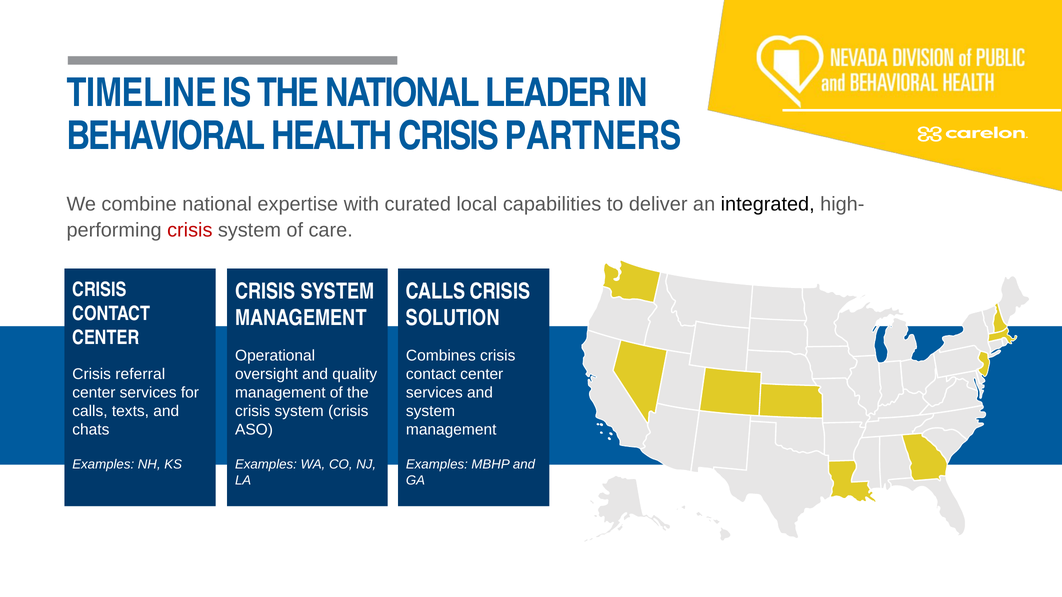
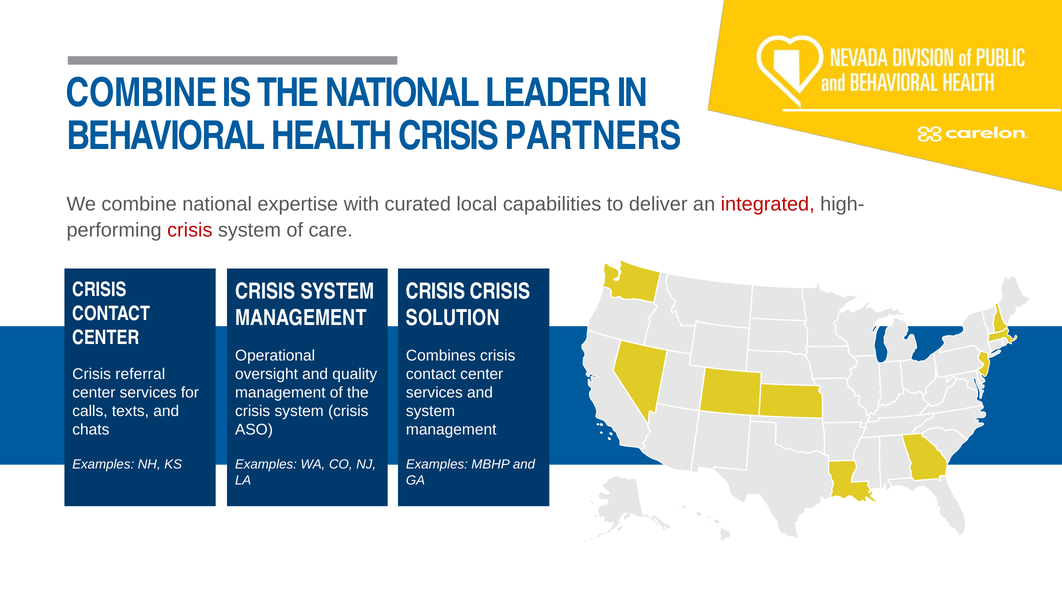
TIMELINE at (142, 93): TIMELINE -> COMBINE
integrated colour: black -> red
CALLS at (435, 292): CALLS -> CRISIS
